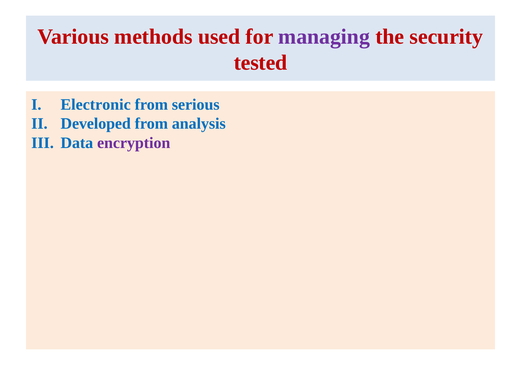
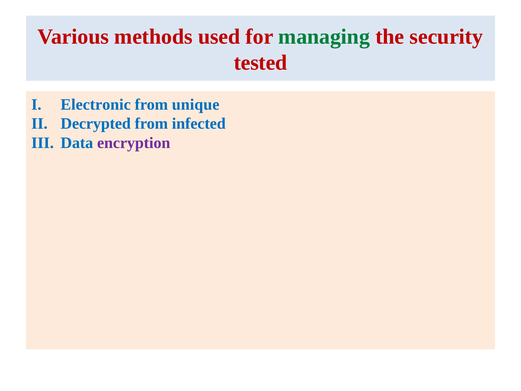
managing colour: purple -> green
serious: serious -> unique
Developed: Developed -> Decrypted
analysis: analysis -> infected
